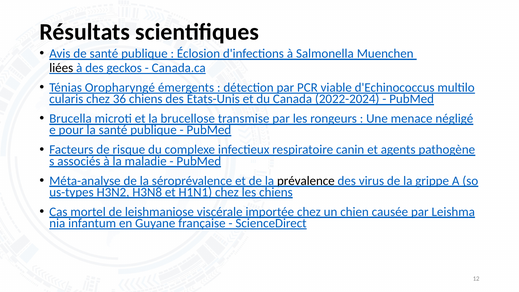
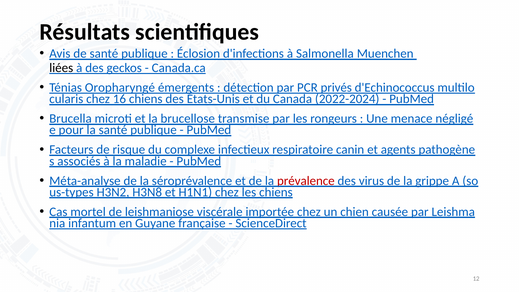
viable: viable -> privés
36: 36 -> 16
prévalence colour: black -> red
